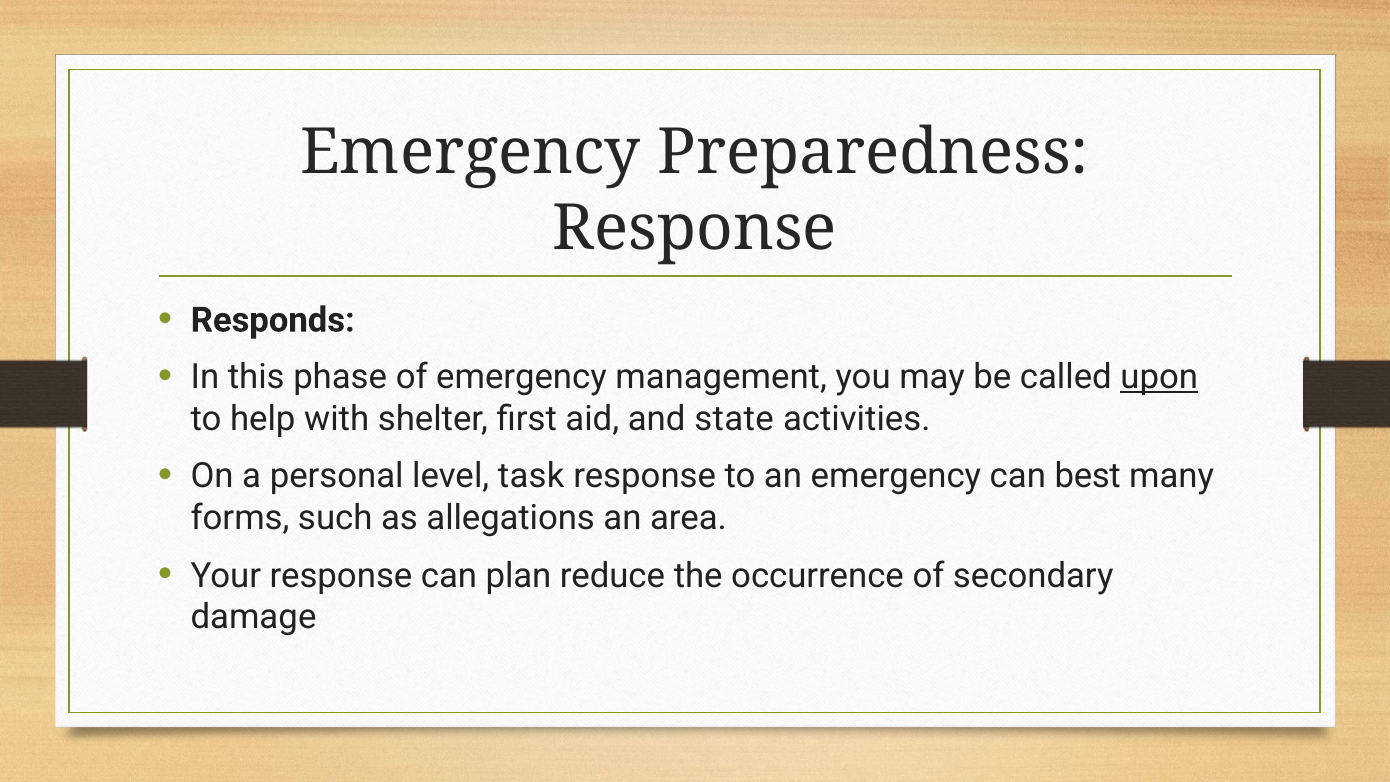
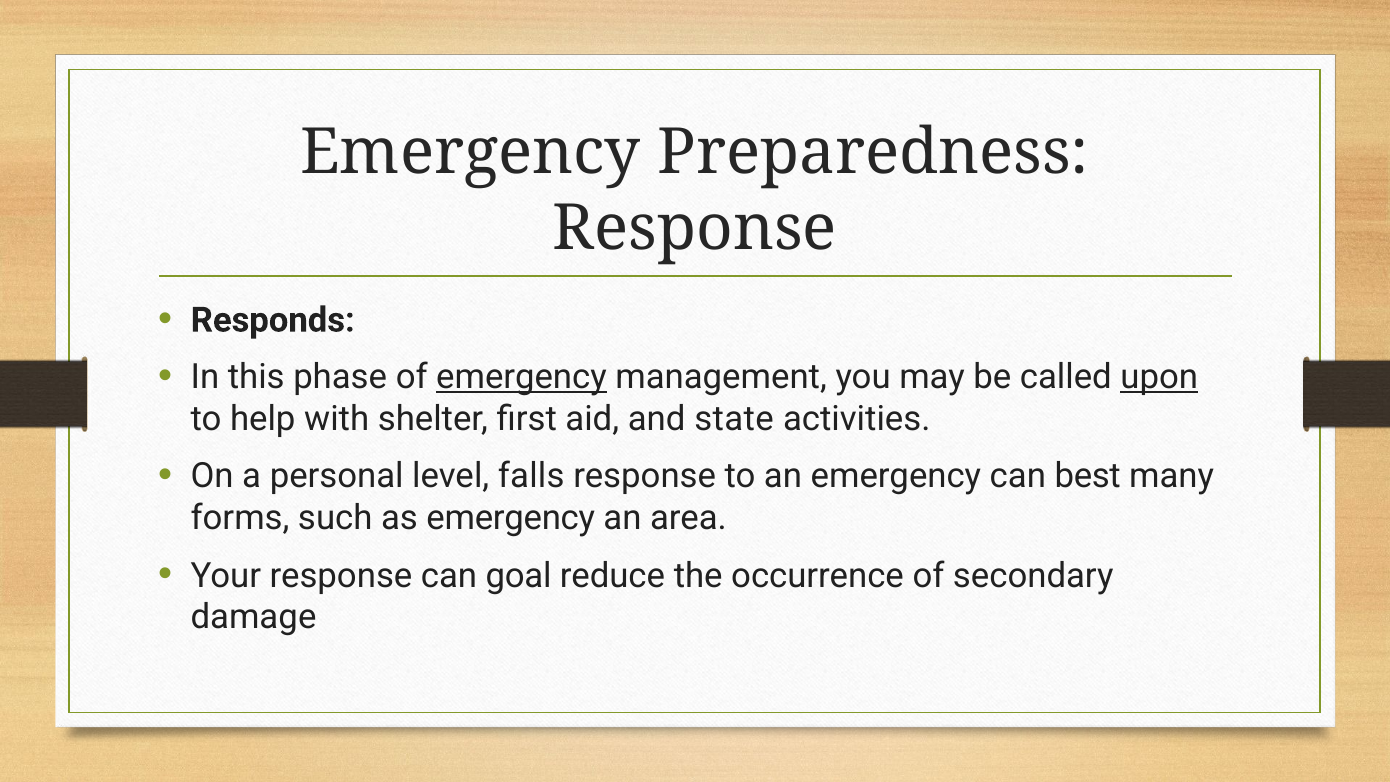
emergency at (521, 377) underline: none -> present
task: task -> falls
as allegations: allegations -> emergency
plan: plan -> goal
